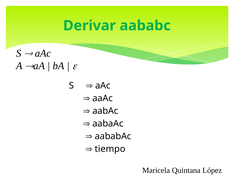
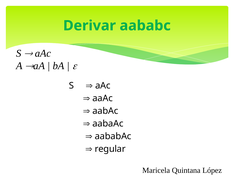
tiempo: tiempo -> regular
